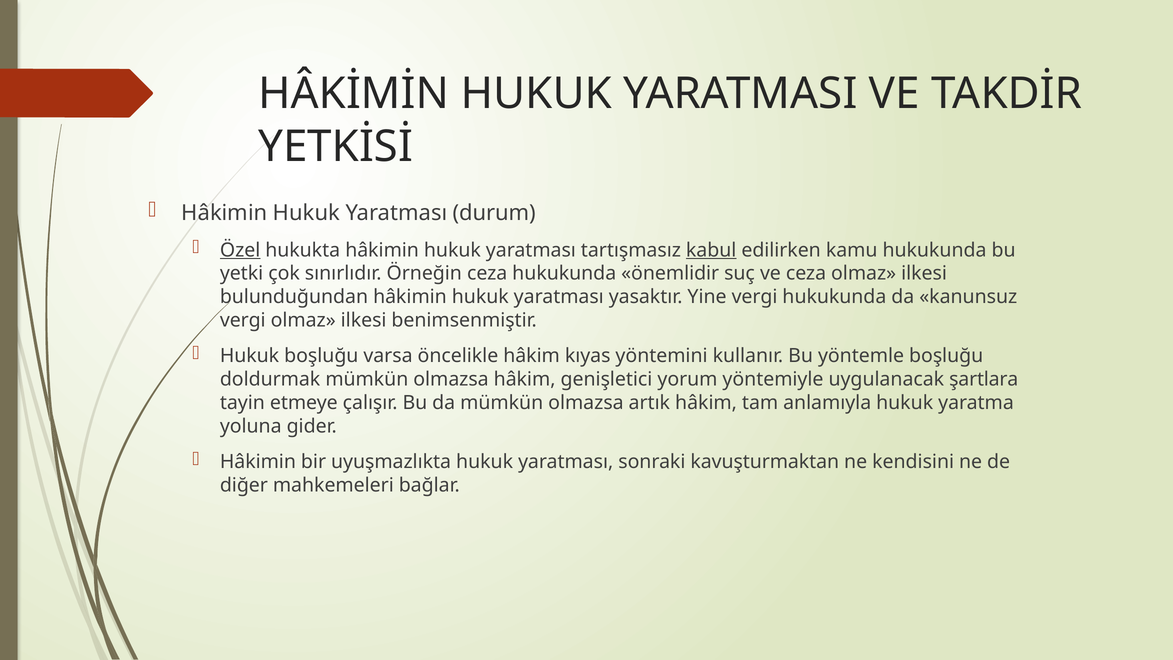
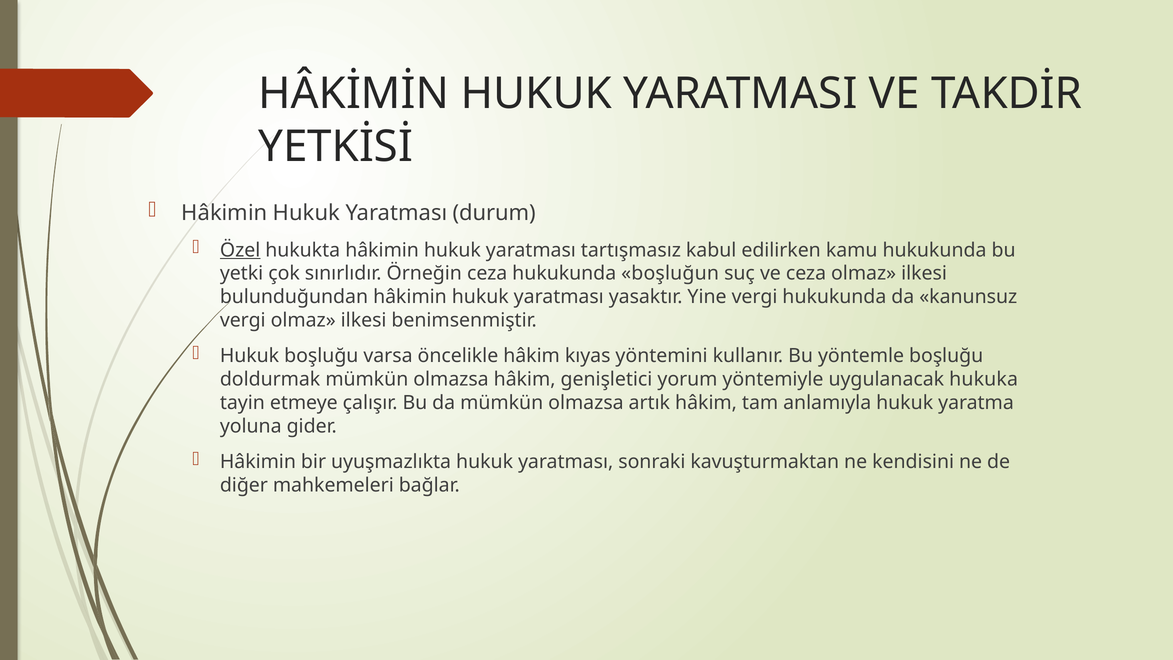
kabul underline: present -> none
önemlidir: önemlidir -> boşluğun
şartlara: şartlara -> hukuka
